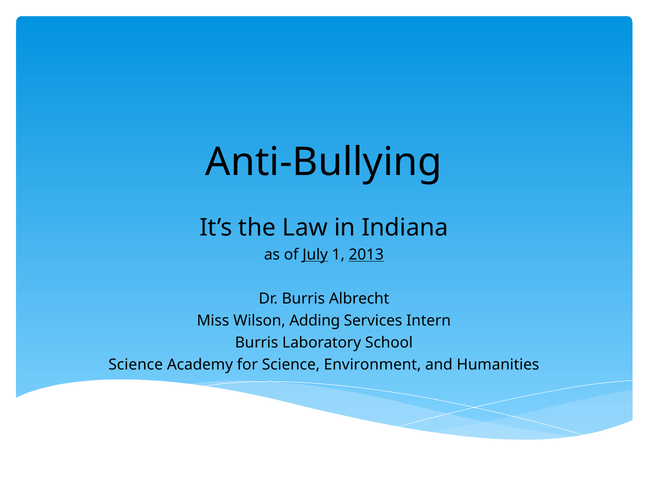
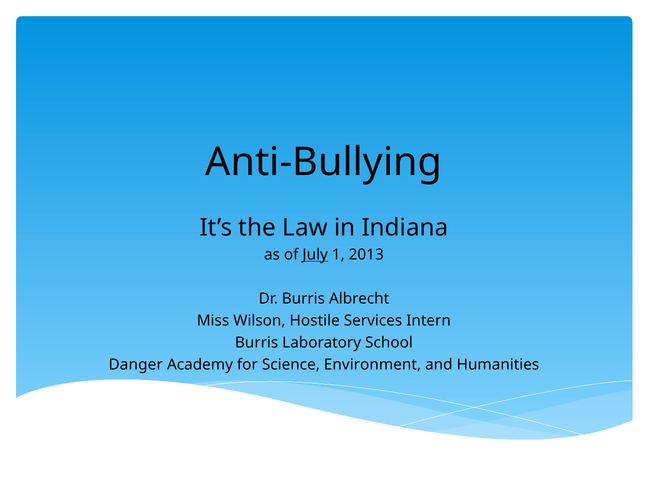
2013 underline: present -> none
Adding: Adding -> Hostile
Science at (136, 364): Science -> Danger
